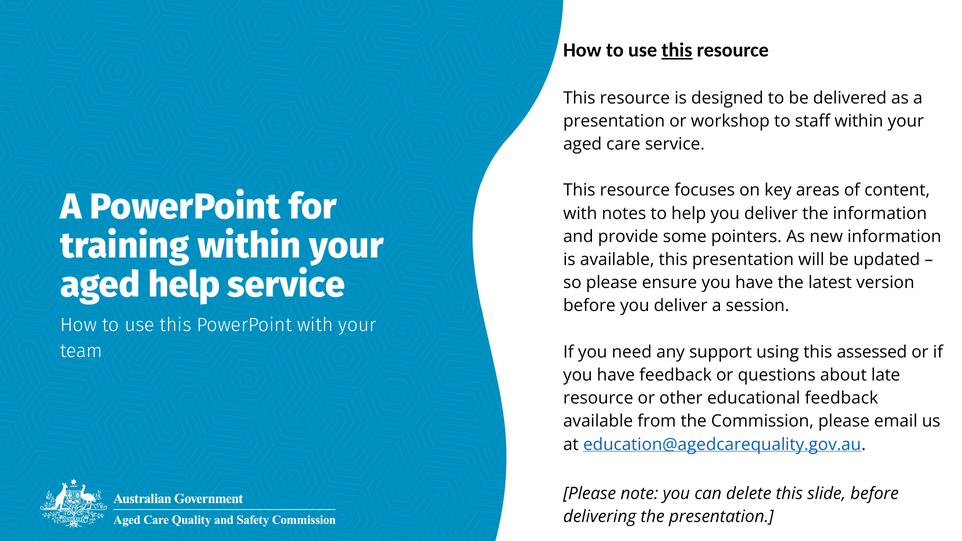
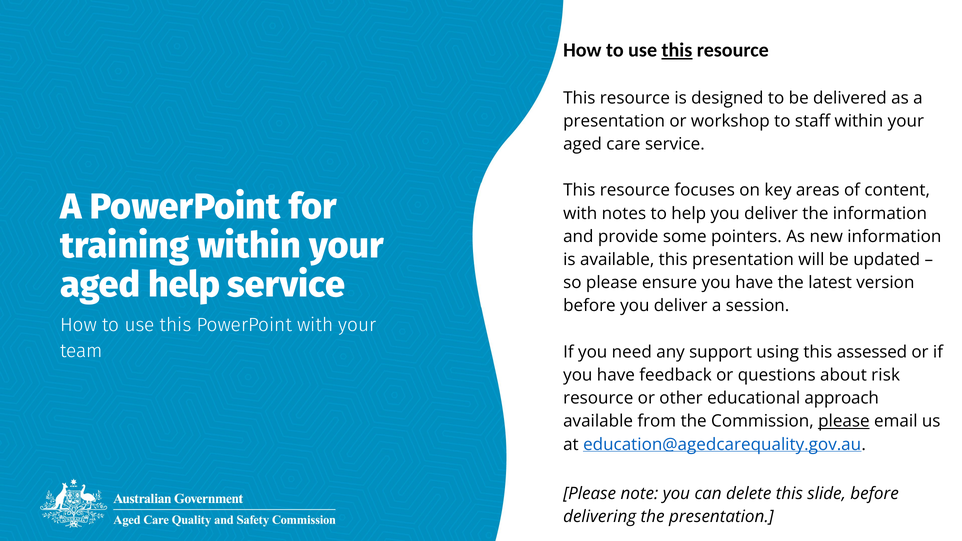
late: late -> risk
educational feedback: feedback -> approach
please at (844, 421) underline: none -> present
